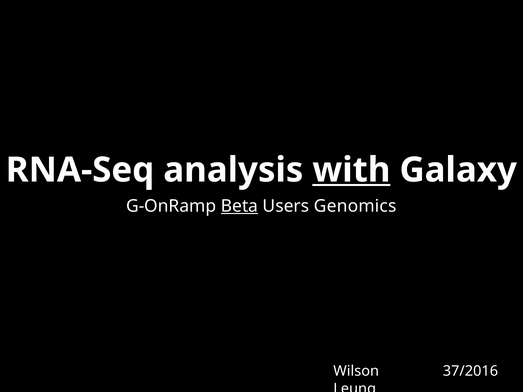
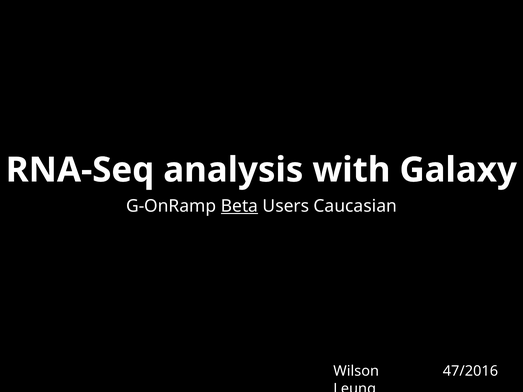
with underline: present -> none
Genomics: Genomics -> Caucasian
37/2016: 37/2016 -> 47/2016
